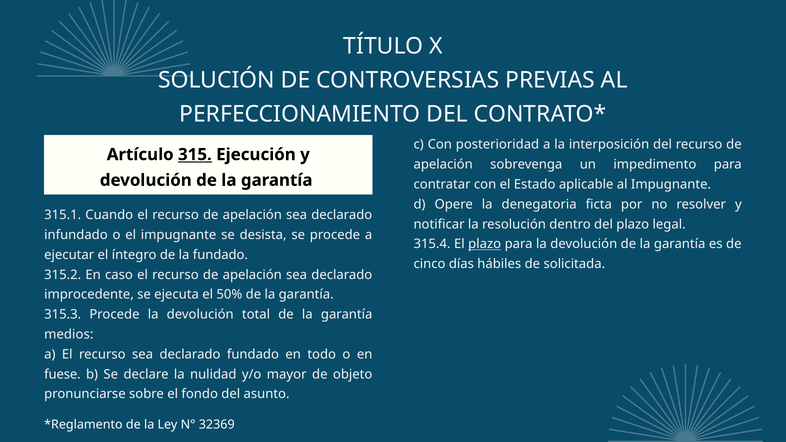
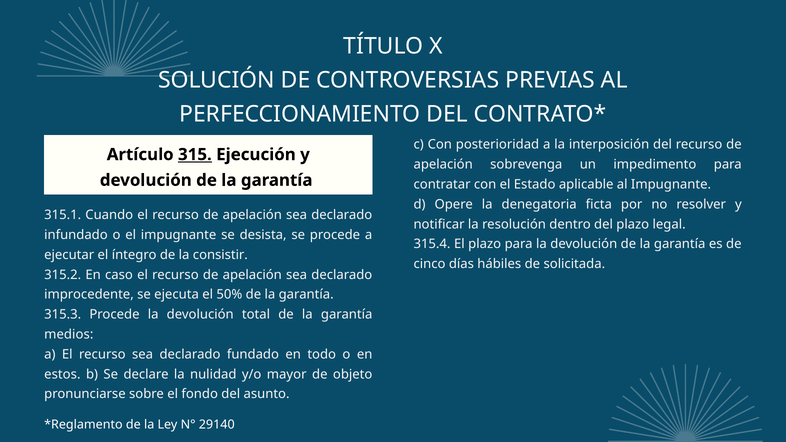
plazo at (485, 244) underline: present -> none
la fundado: fundado -> consistir
fuese: fuese -> estos
32369: 32369 -> 29140
